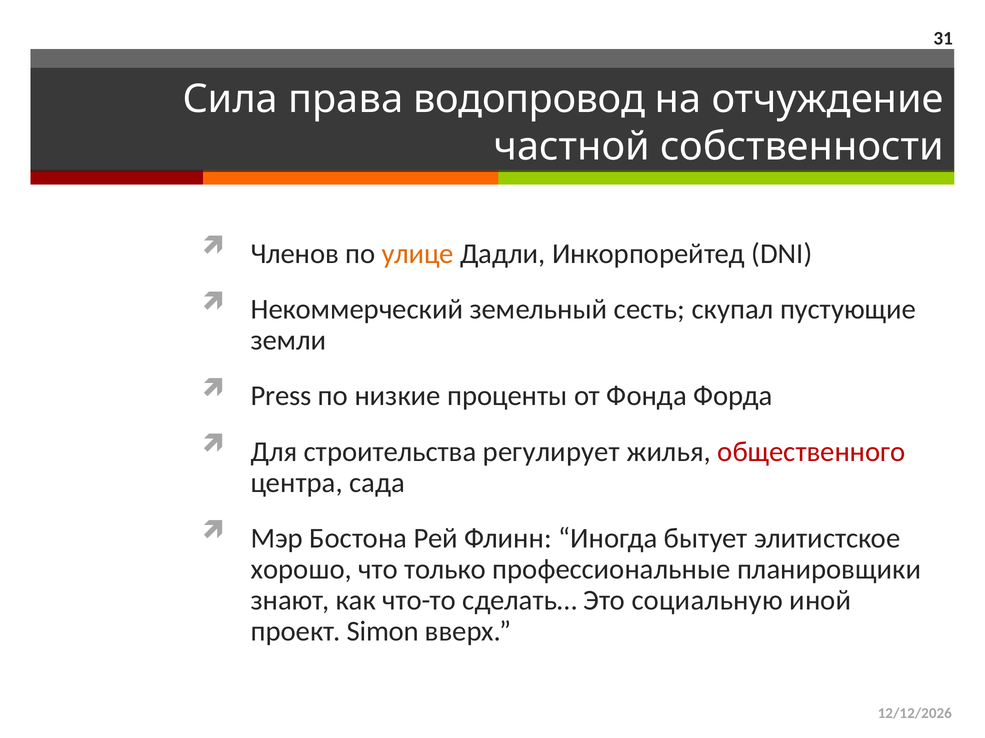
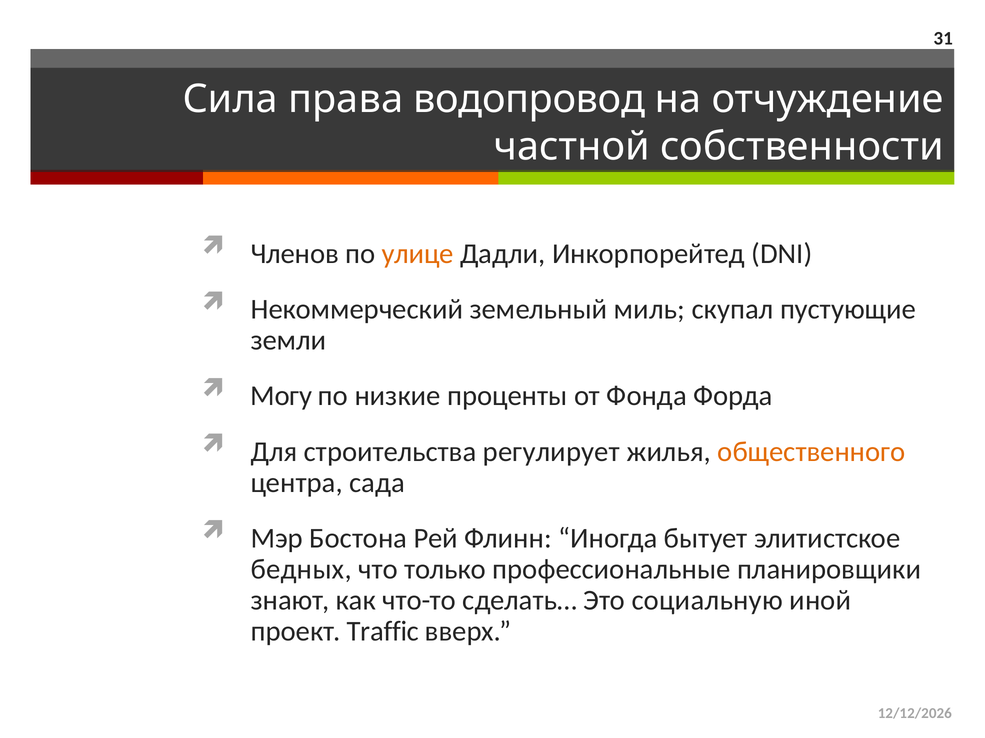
сесть: сесть -> миль
Press: Press -> Могу
общественного colour: red -> orange
хорошо: хорошо -> бедных
Simon: Simon -> Traffic
